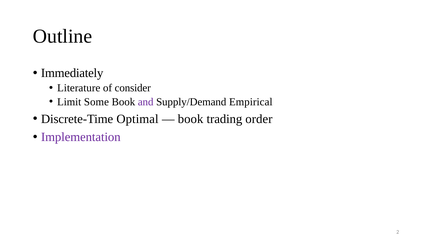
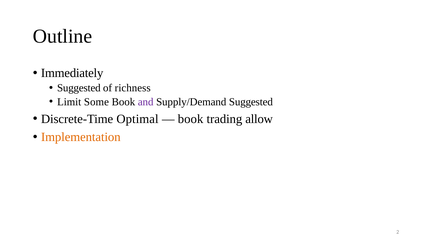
Literature at (79, 88): Literature -> Suggested
consider: consider -> richness
Supply/Demand Empirical: Empirical -> Suggested
order: order -> allow
Implementation colour: purple -> orange
